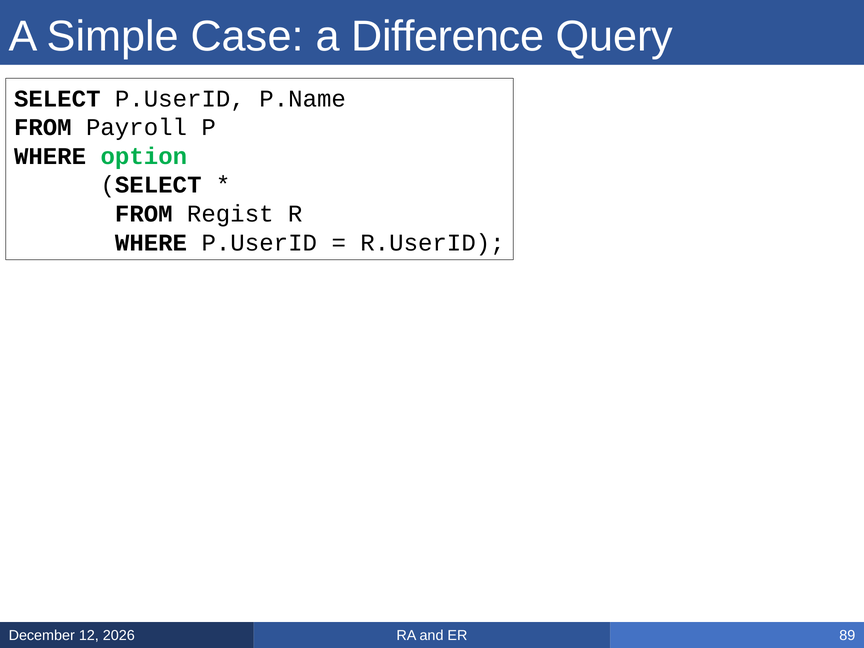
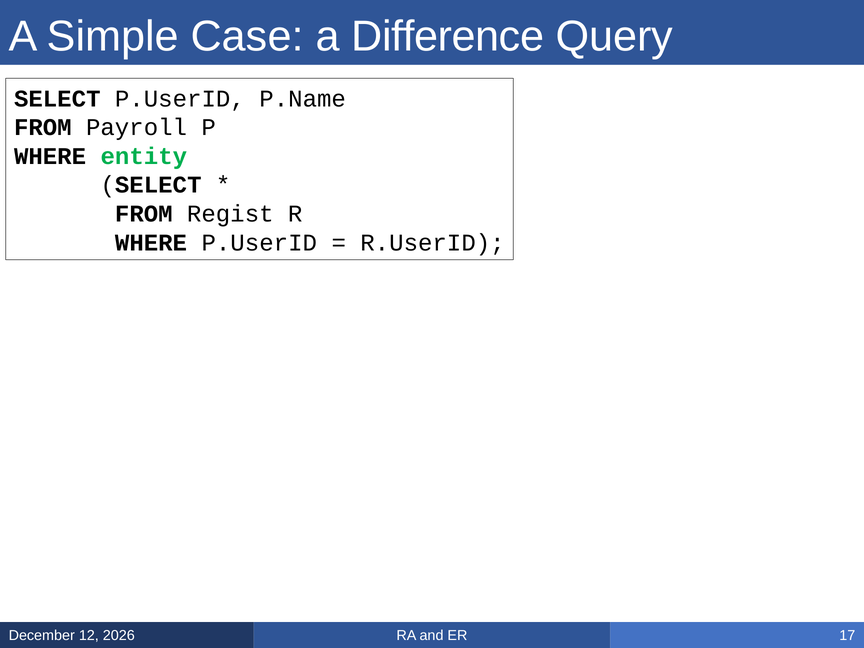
option: option -> entity
89: 89 -> 17
